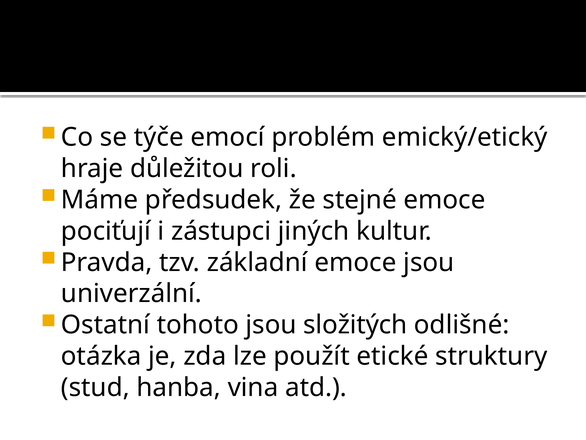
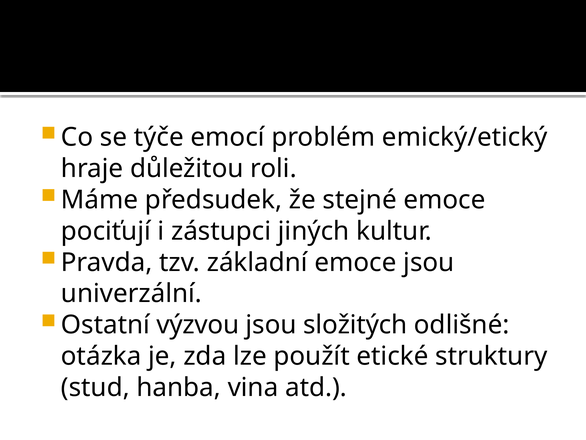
tohoto: tohoto -> výzvou
